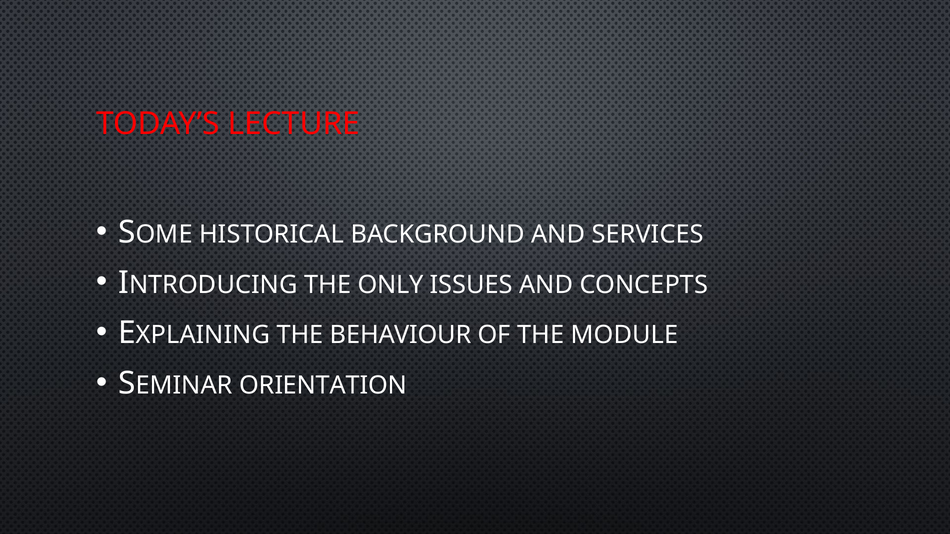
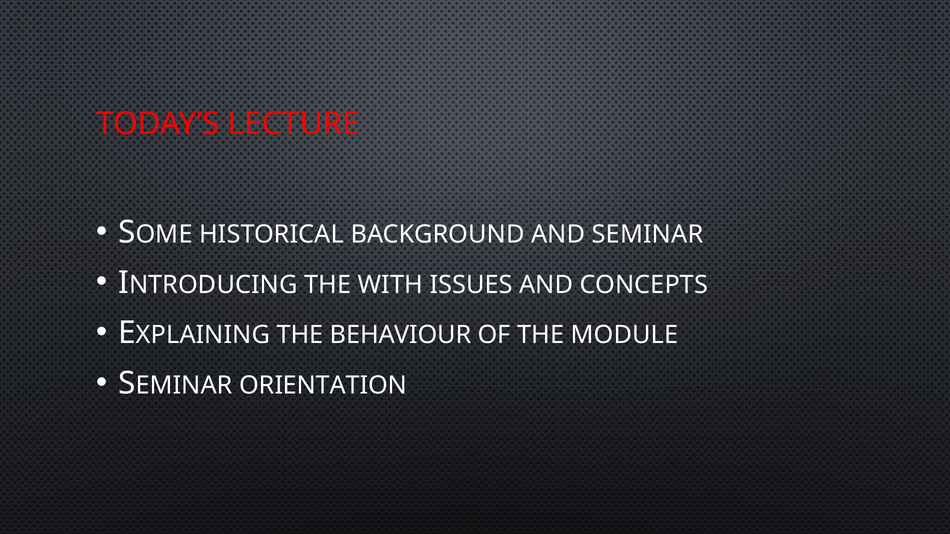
SERVICES: SERVICES -> SEMINAR
ONLY: ONLY -> WITH
